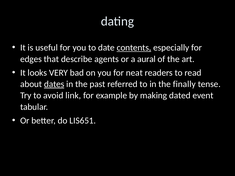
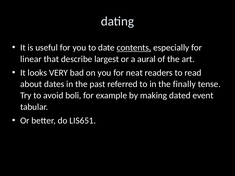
edges: edges -> linear
agents: agents -> largest
dates underline: present -> none
link: link -> boli
